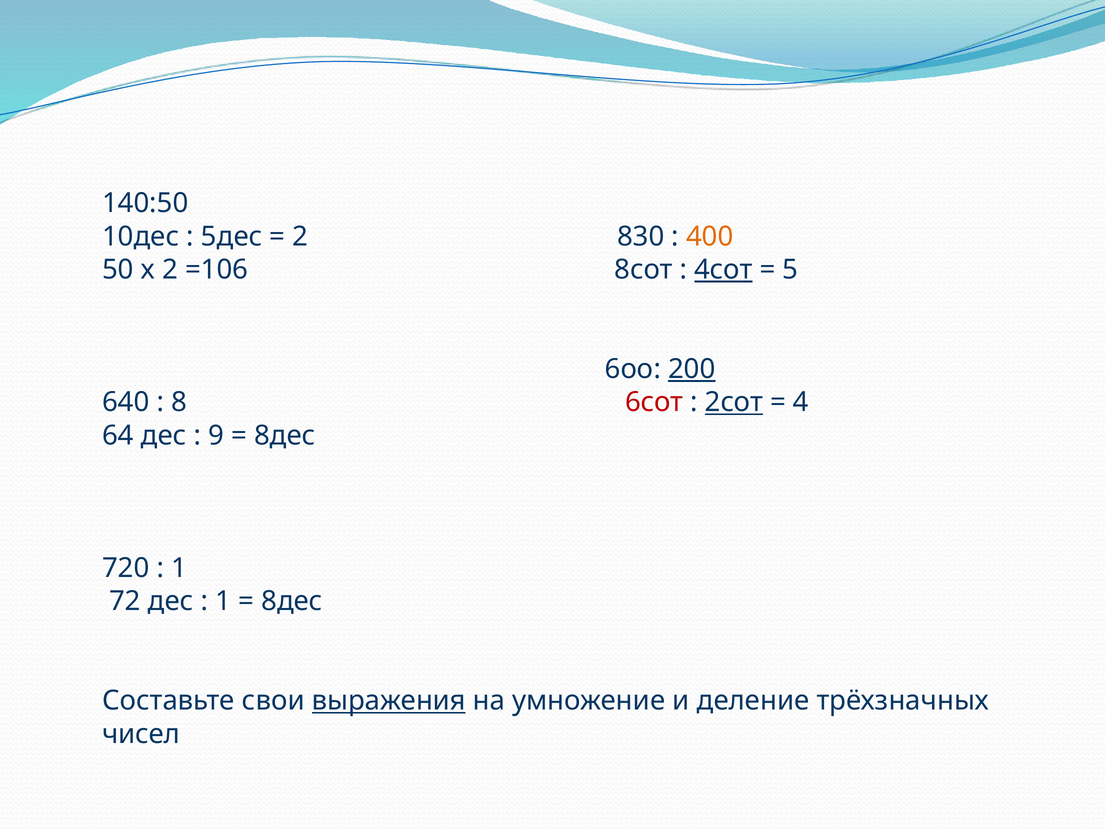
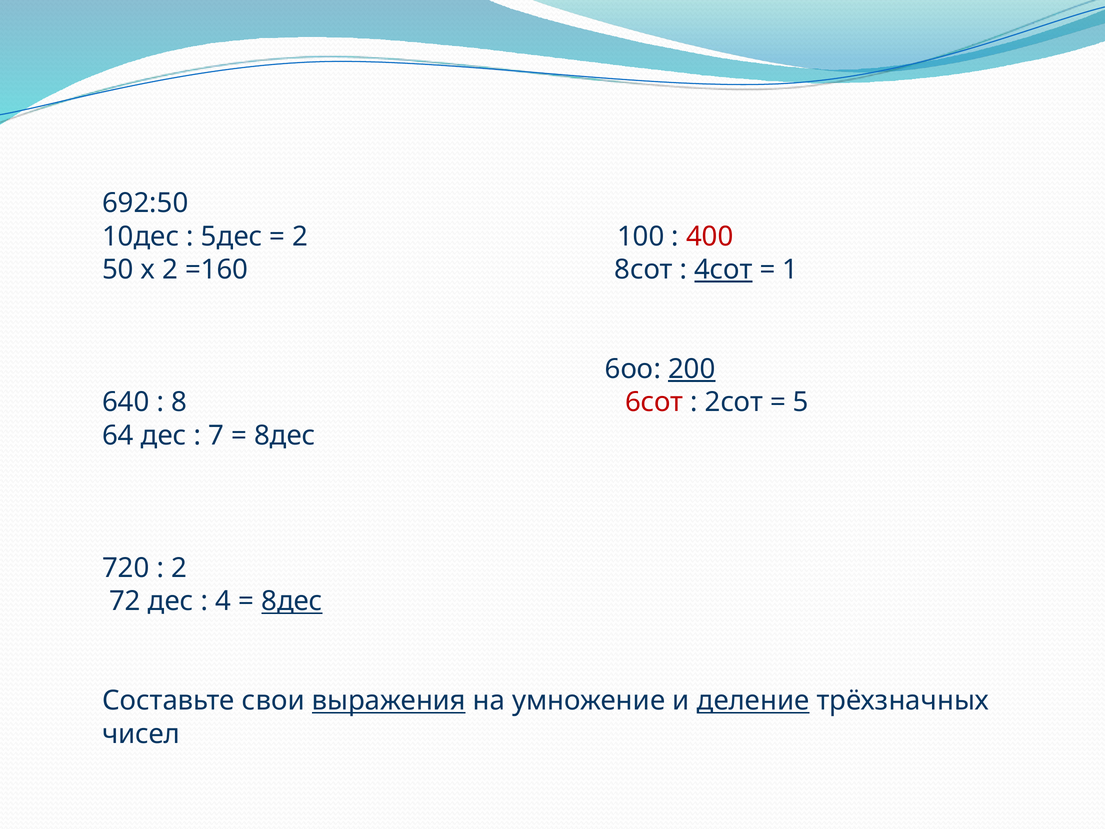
140:50: 140:50 -> 692:50
830: 830 -> 100
400 colour: orange -> red
=106: =106 -> =160
5: 5 -> 1
2сот underline: present -> none
4: 4 -> 5
9: 9 -> 7
1 at (179, 568): 1 -> 2
1 at (223, 601): 1 -> 4
8дес at (292, 601) underline: none -> present
деление underline: none -> present
